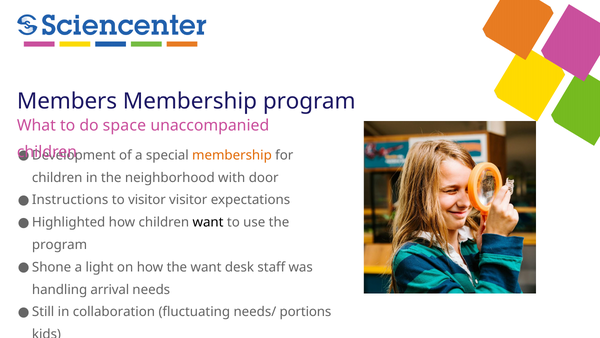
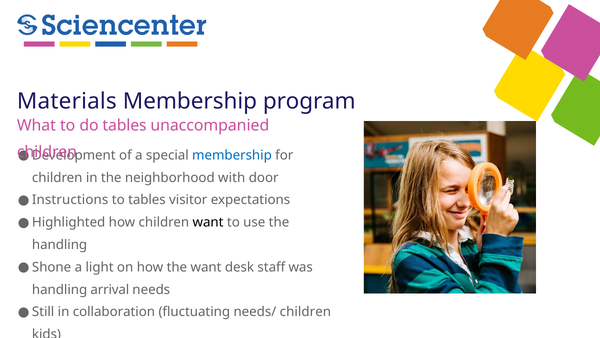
Members: Members -> Materials
do space: space -> tables
membership at (232, 155) colour: orange -> blue
to visitor: visitor -> tables
program at (60, 245): program -> handling
needs/ portions: portions -> children
